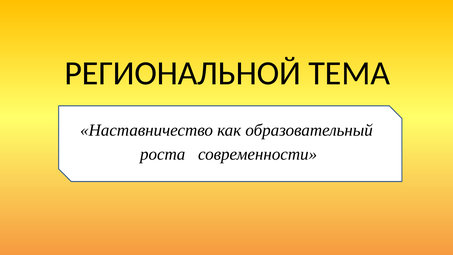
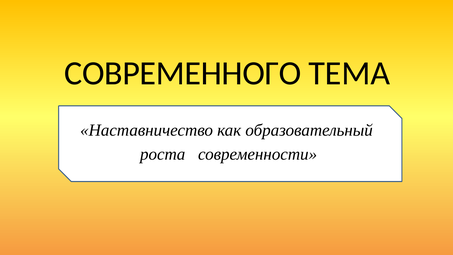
РЕГИОНАЛЬНОЙ: РЕГИОНАЛЬНОЙ -> СОВРЕМЕННОГО
